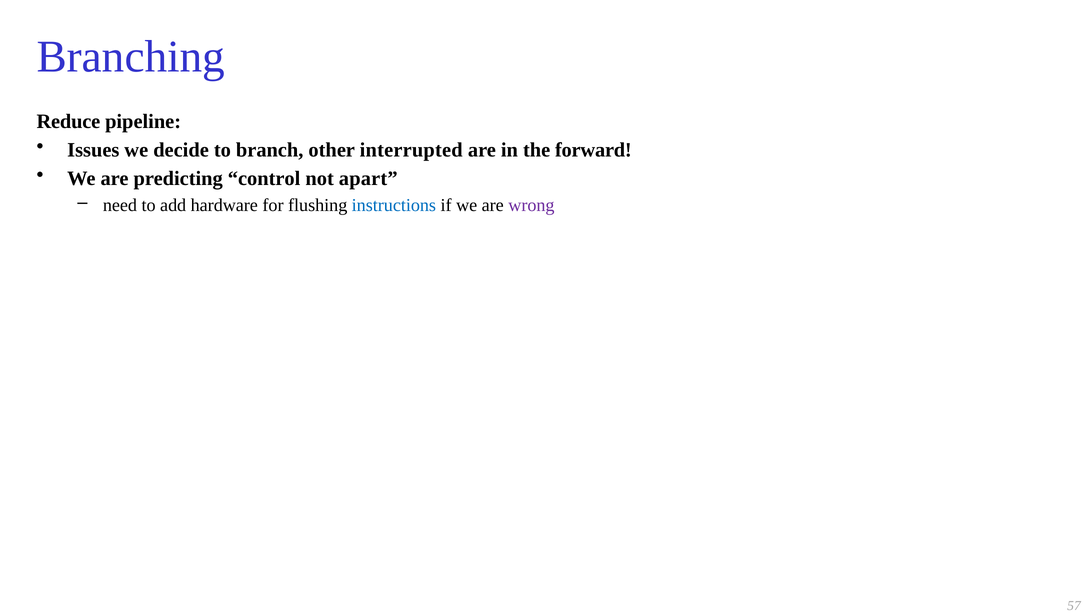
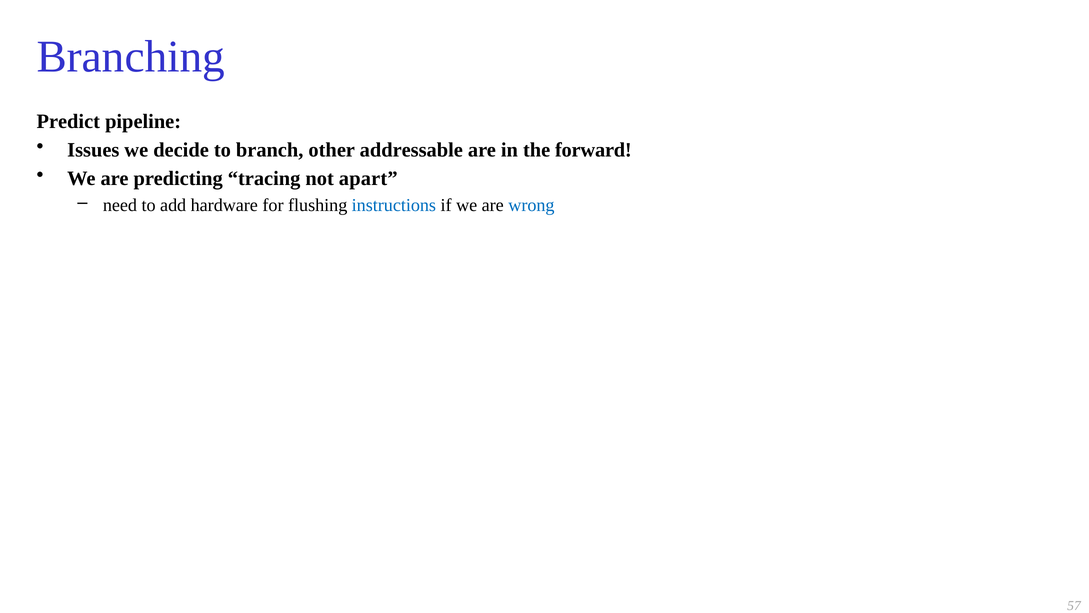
Reduce: Reduce -> Predict
interrupted: interrupted -> addressable
control: control -> tracing
wrong colour: purple -> blue
